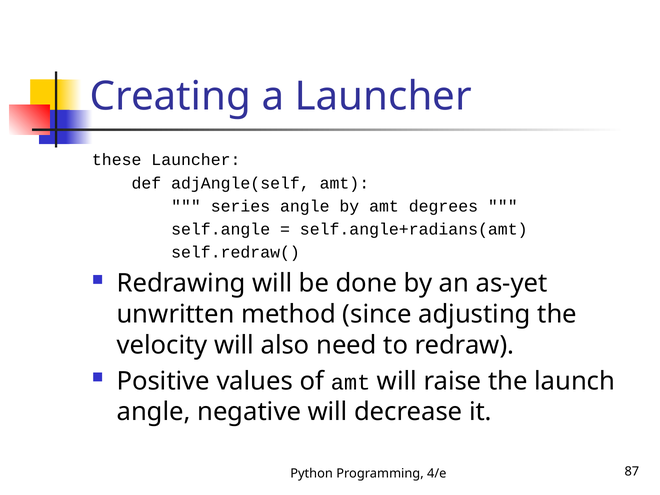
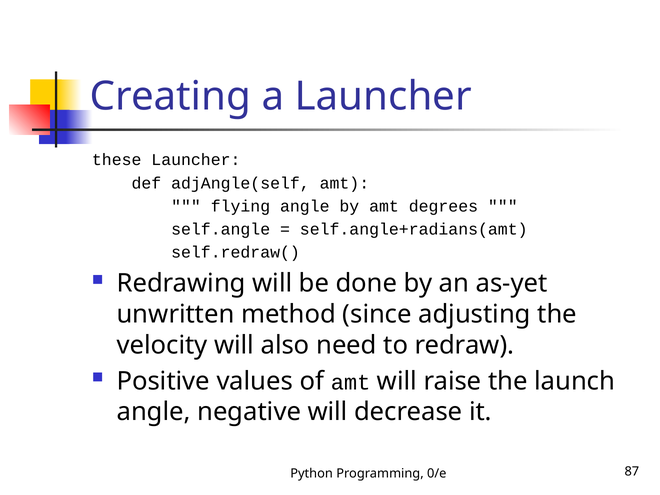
series: series -> flying
4/e: 4/e -> 0/e
